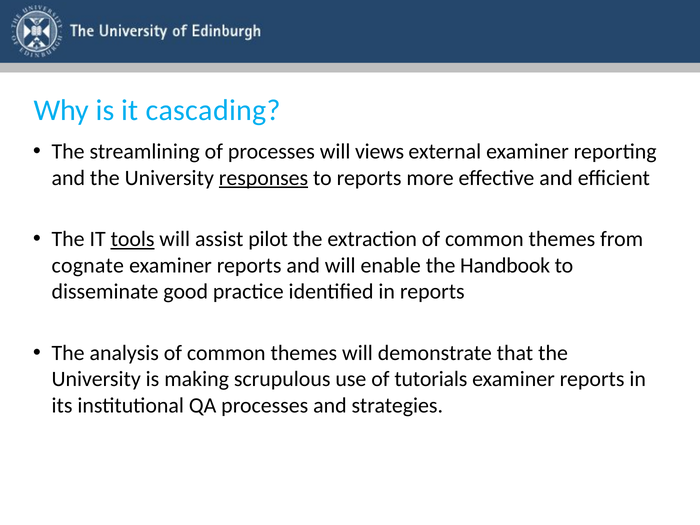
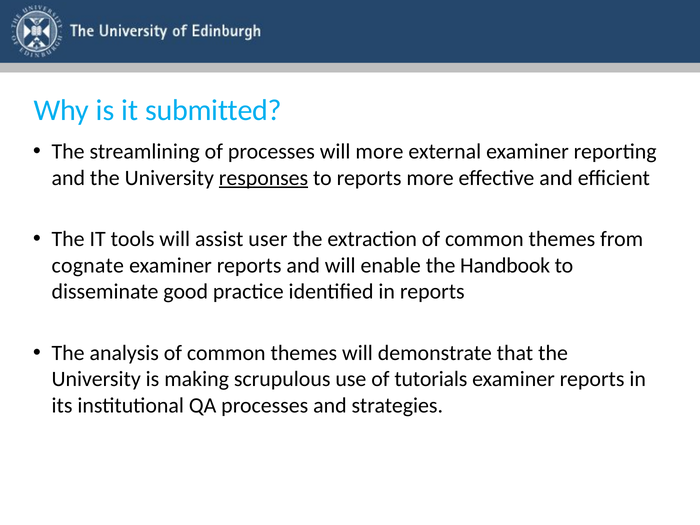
cascading: cascading -> submitted
will views: views -> more
tools underline: present -> none
pilot: pilot -> user
